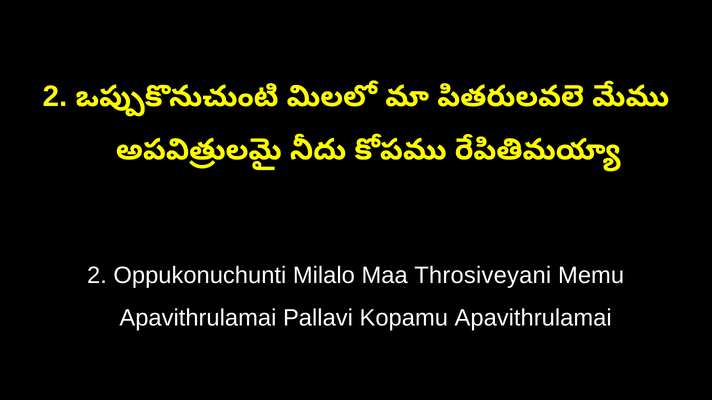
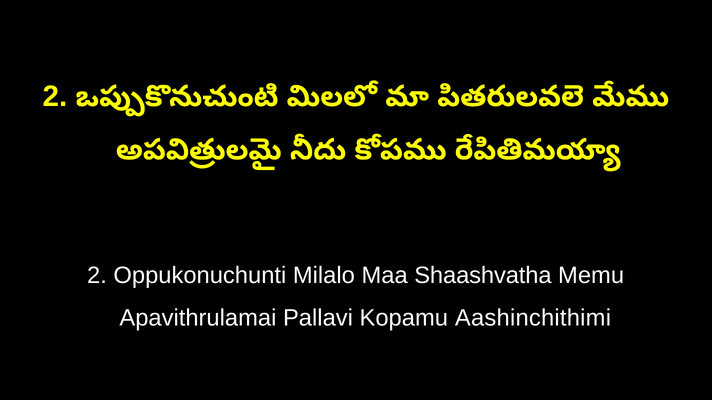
Throsiveyani: Throsiveyani -> Shaashvatha
Kopamu Apavithrulamai: Apavithrulamai -> Aashinchithimi
